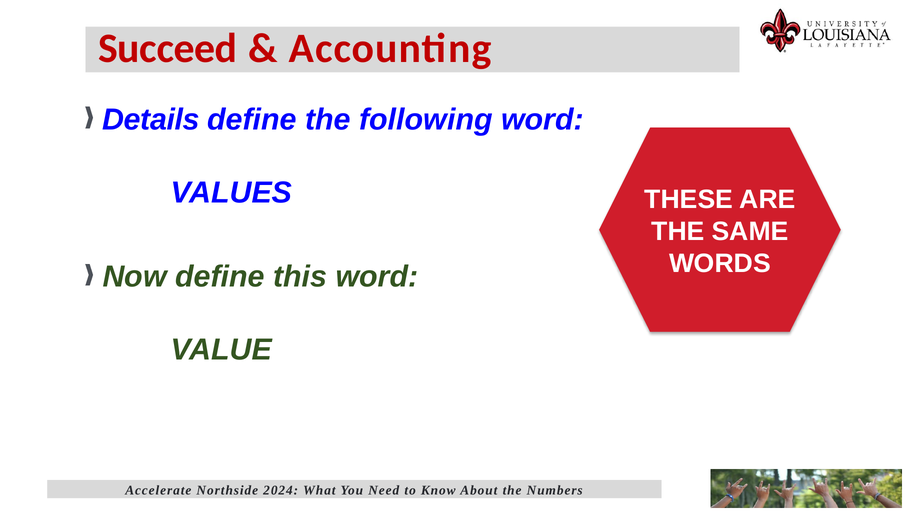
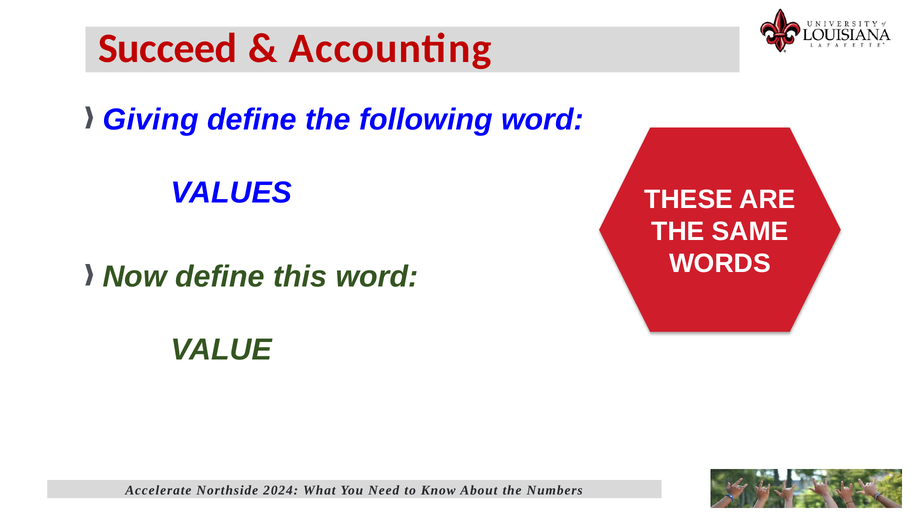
Details: Details -> Giving
